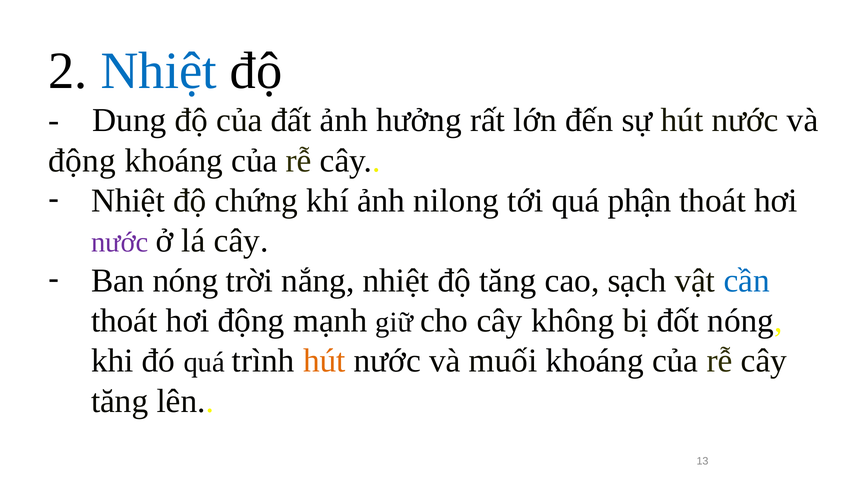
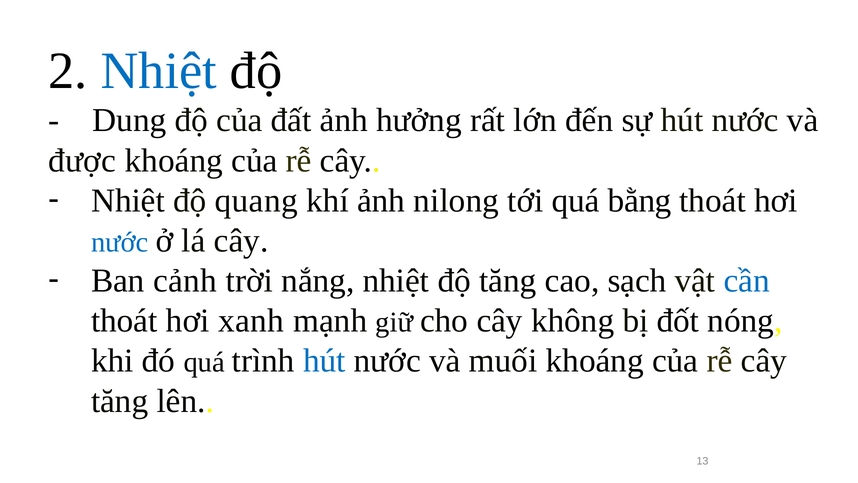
động at (82, 160): động -> được
chứng: chứng -> quang
phận: phận -> bằng
nước at (120, 242) colour: purple -> blue
Ban nóng: nóng -> cảnh
hơi động: động -> xanh
hút at (324, 361) colour: orange -> blue
